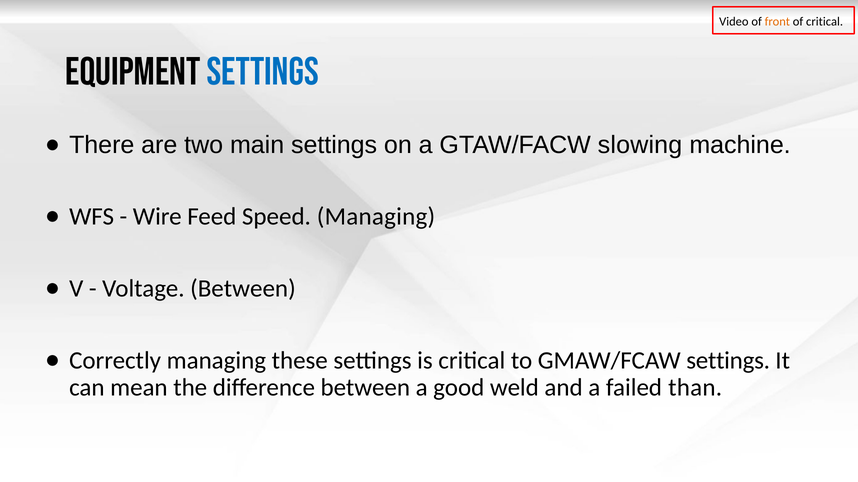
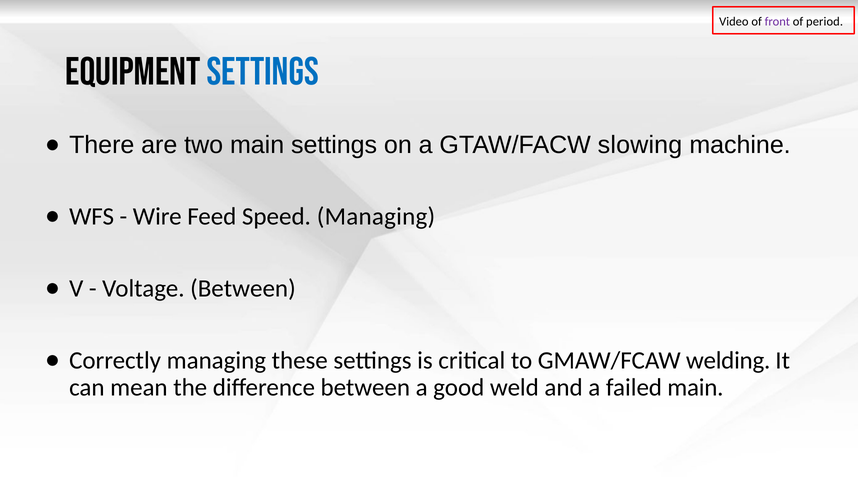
front colour: orange -> purple
of critical: critical -> period
GMAW/FCAW settings: settings -> welding
failed than: than -> main
